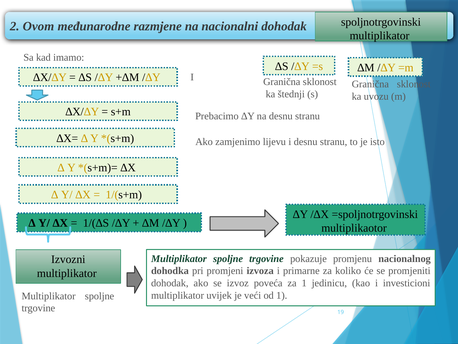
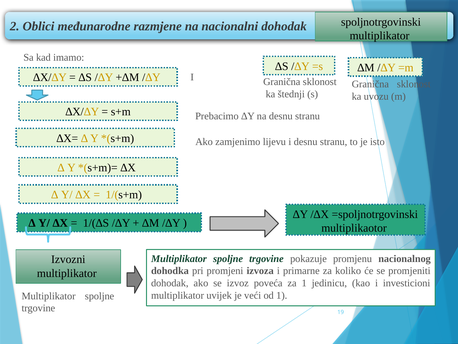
Ovom: Ovom -> Oblici
